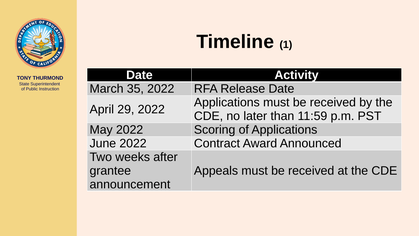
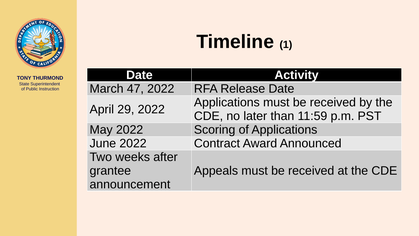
35: 35 -> 47
